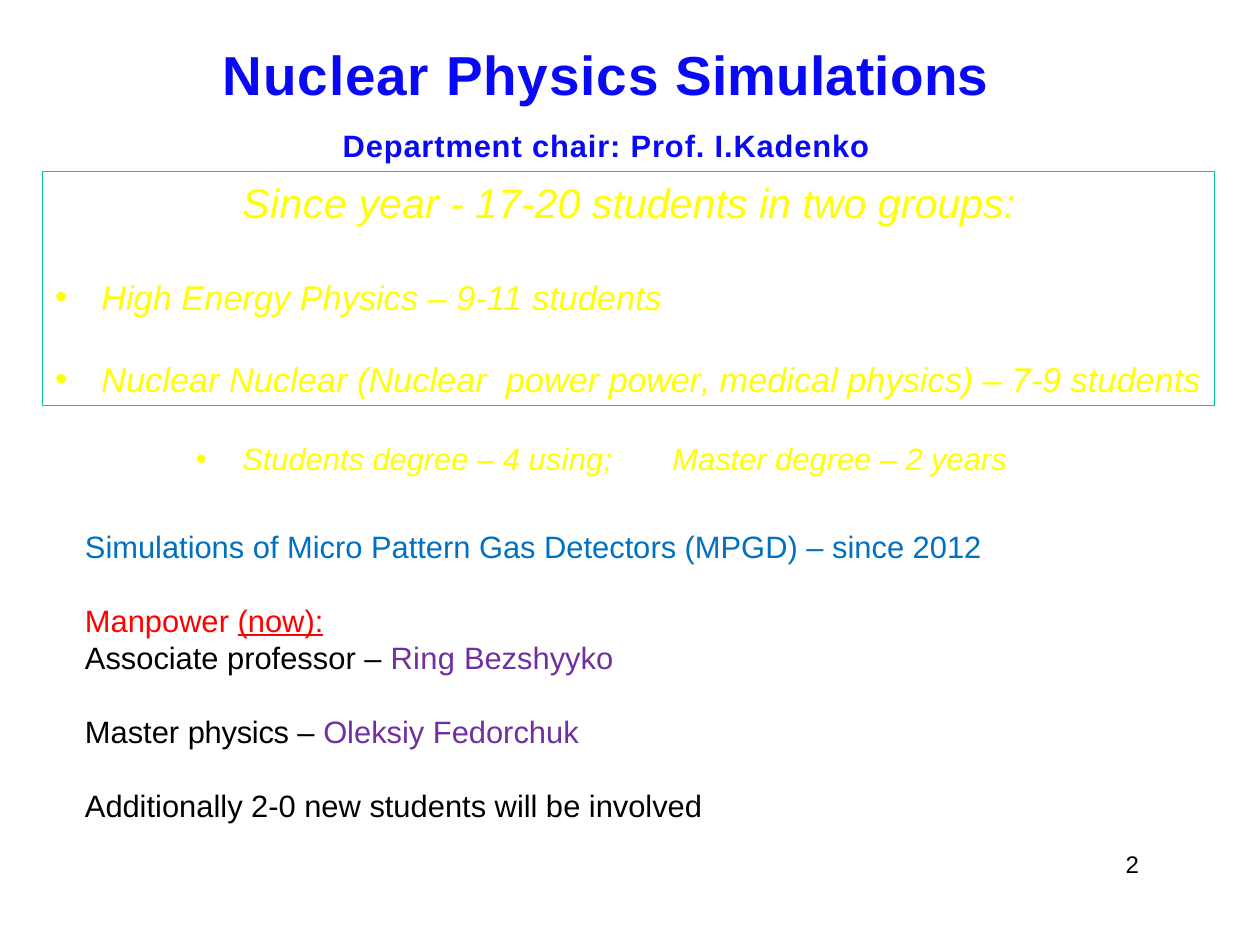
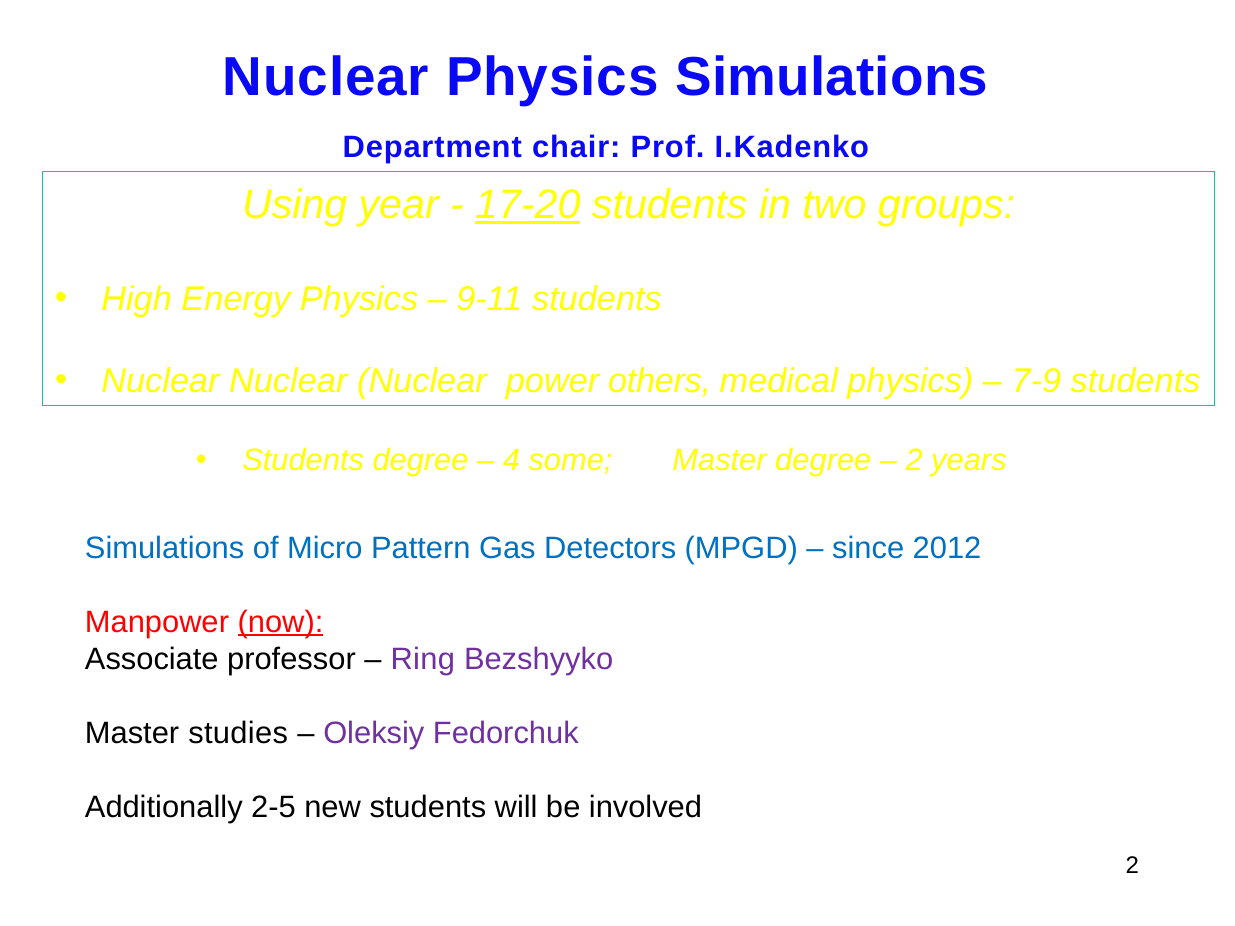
Since at (294, 205): Since -> Using
17-20 underline: none -> present
power power: power -> others
using: using -> some
Master physics: physics -> studies
2-0: 2-0 -> 2-5
